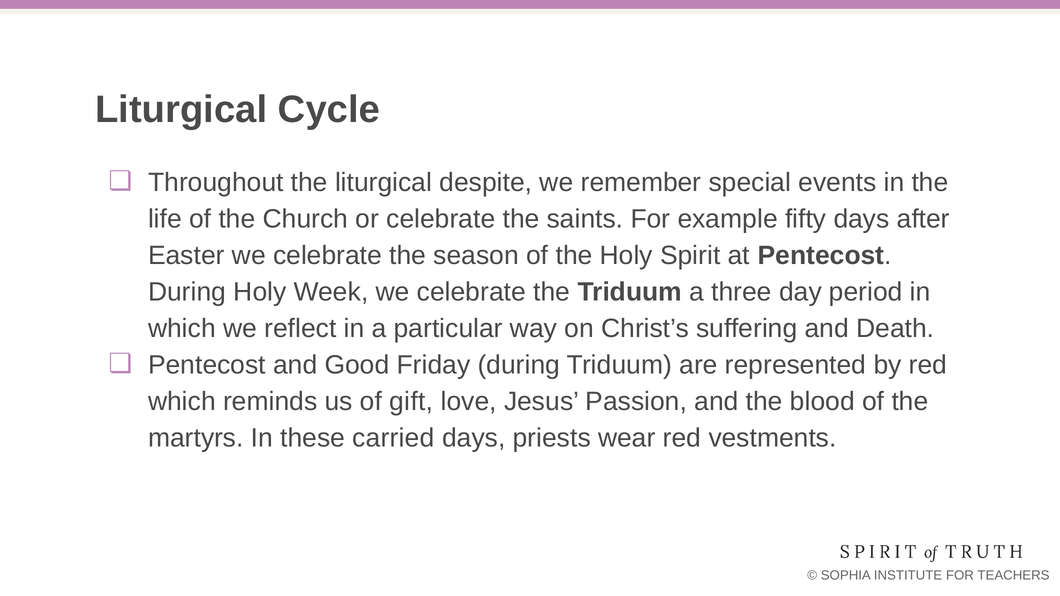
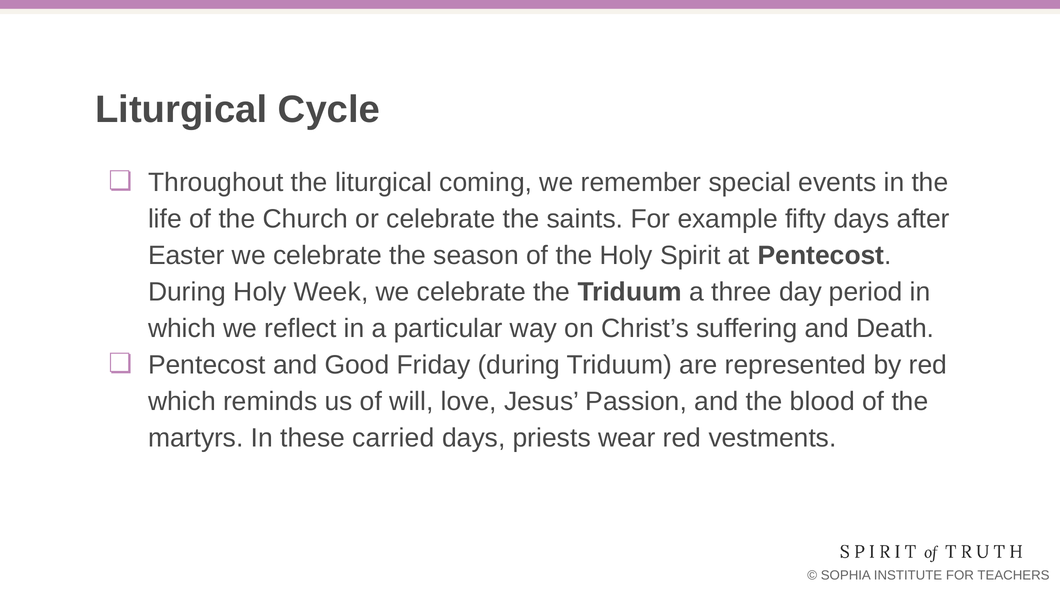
despite: despite -> coming
gift: gift -> will
